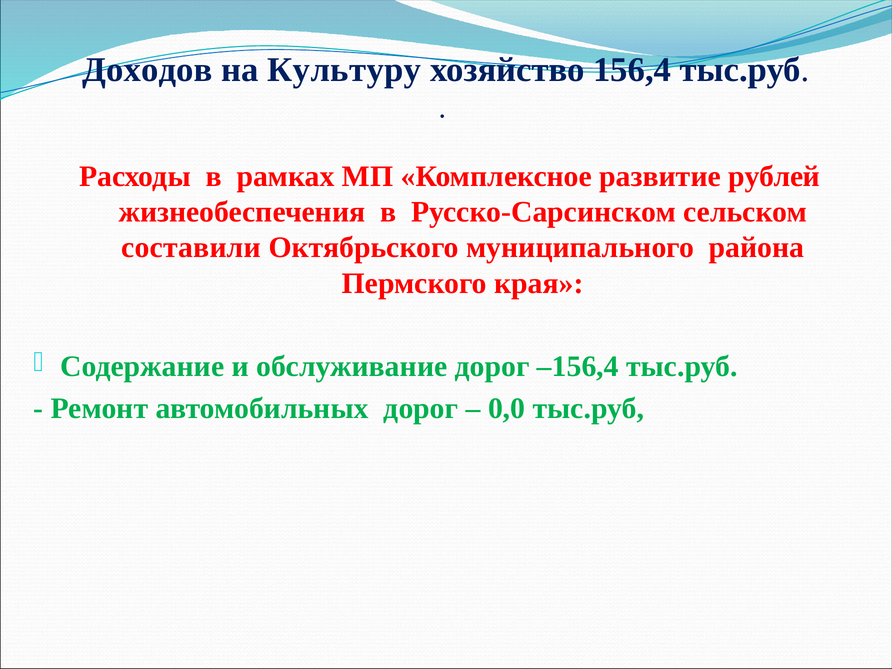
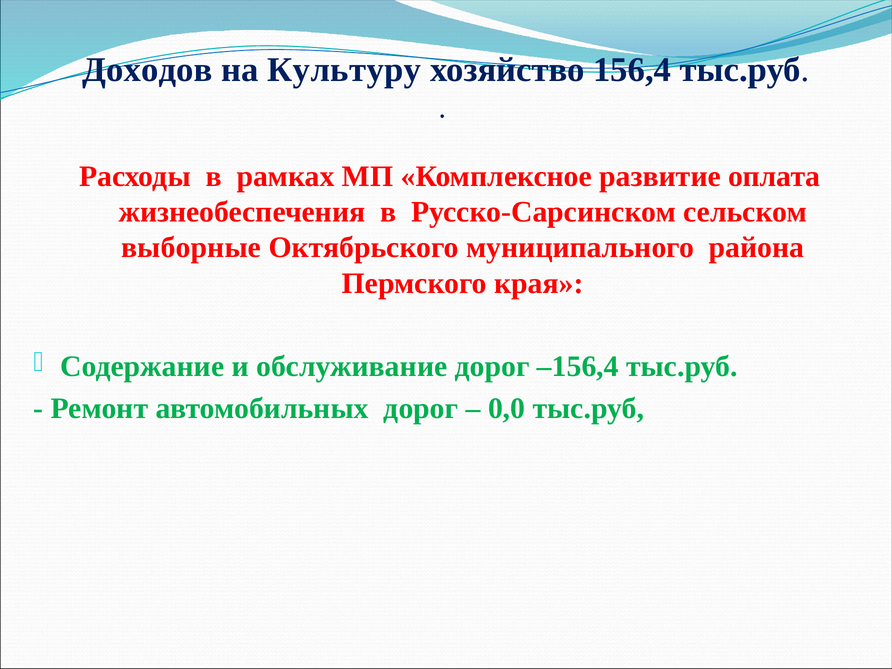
рублей: рублей -> оплата
составили: составили -> выборные
